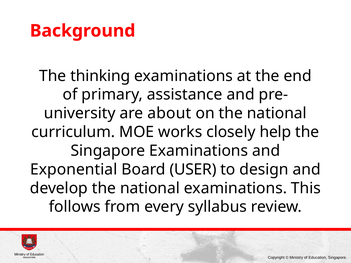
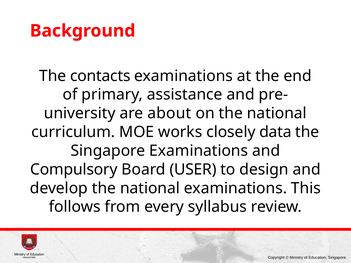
thinking: thinking -> contacts
help: help -> data
Exponential: Exponential -> Compulsory
